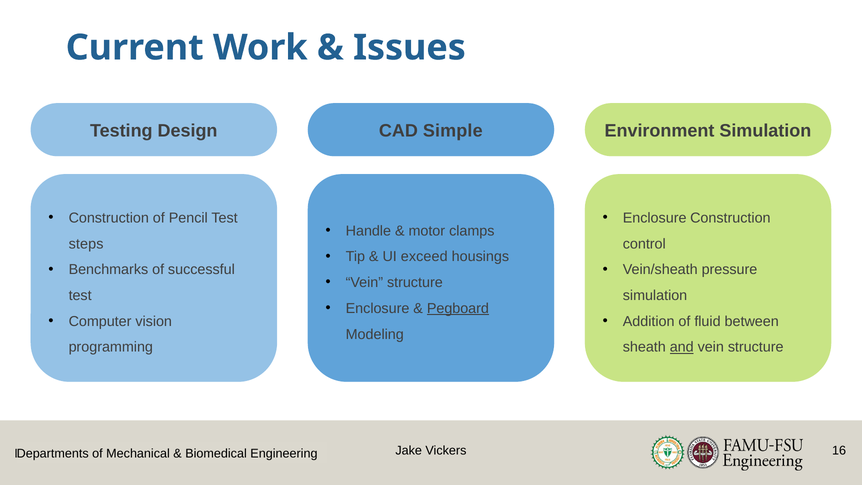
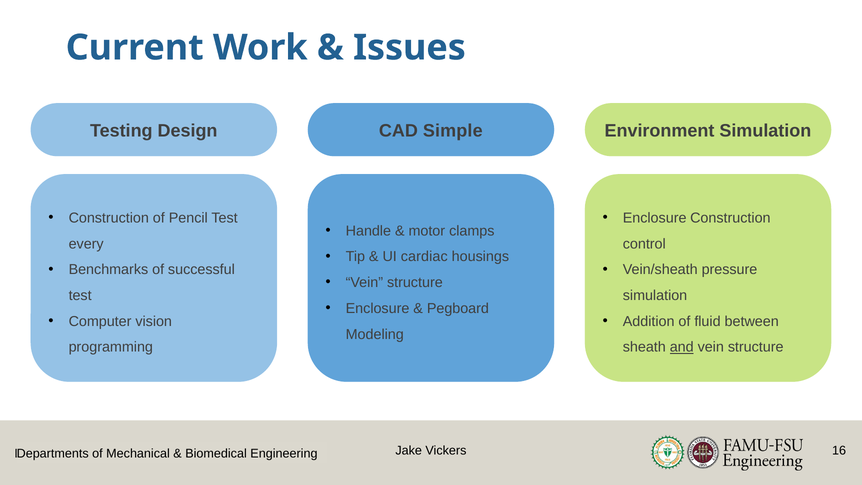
steps: steps -> every
exceed: exceed -> cardiac
Pegboard underline: present -> none
